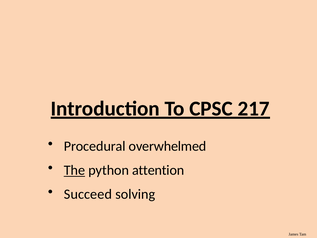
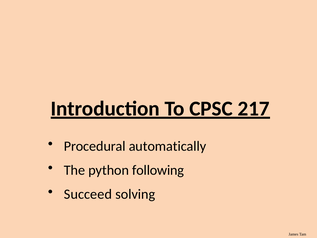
overwhelmed: overwhelmed -> automatically
The underline: present -> none
attention: attention -> following
